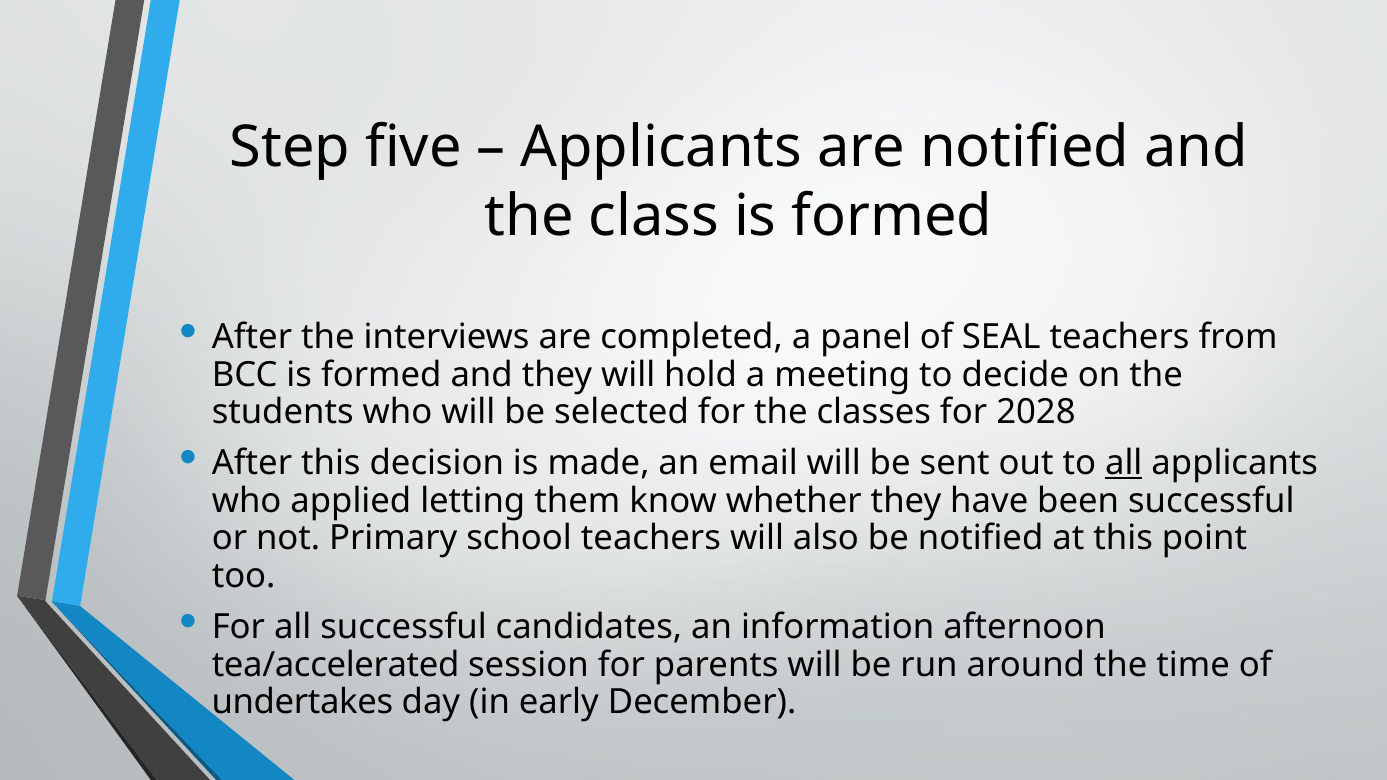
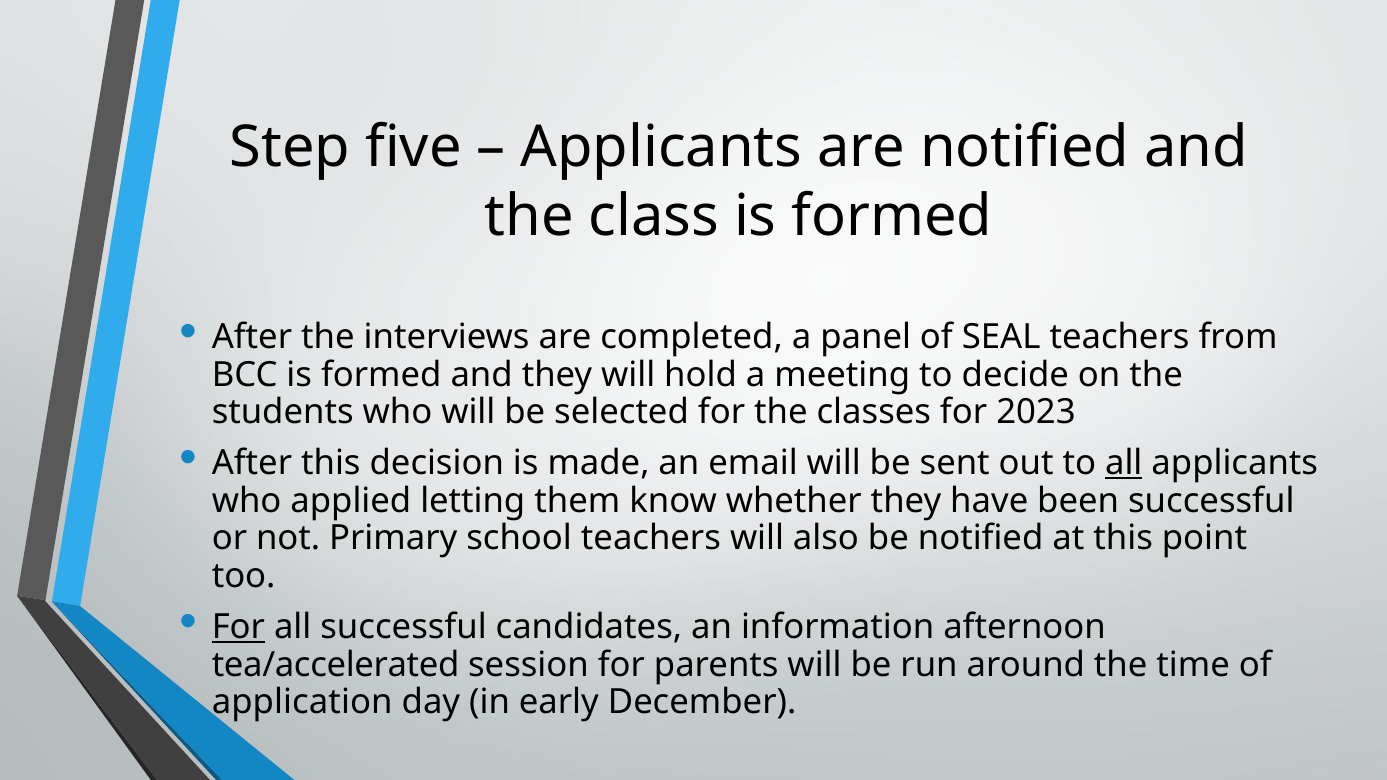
2028: 2028 -> 2023
For at (238, 627) underline: none -> present
undertakes: undertakes -> application
